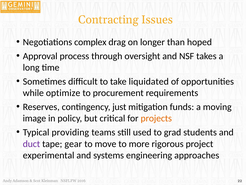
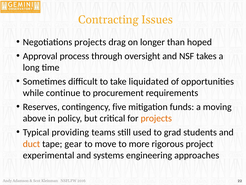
Negotiations complex: complex -> projects
optimize: optimize -> continue
just: just -> five
image: image -> above
duct colour: purple -> orange
